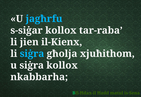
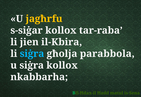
jagħrfu colour: light blue -> yellow
il-Kienx: il-Kienx -> il-Kbira
xjuħithom: xjuħithom -> parabbola
